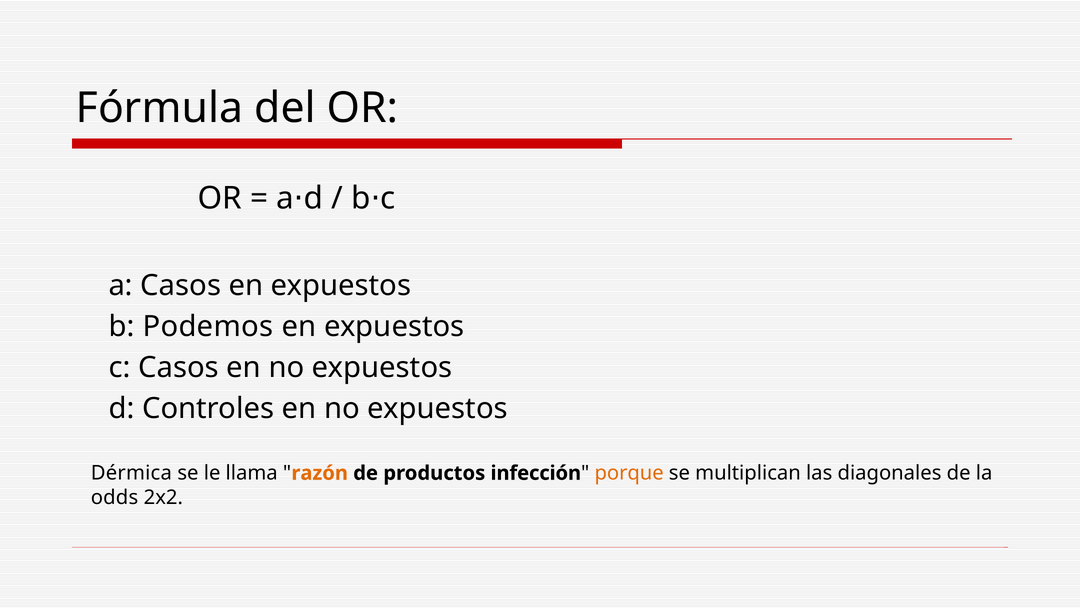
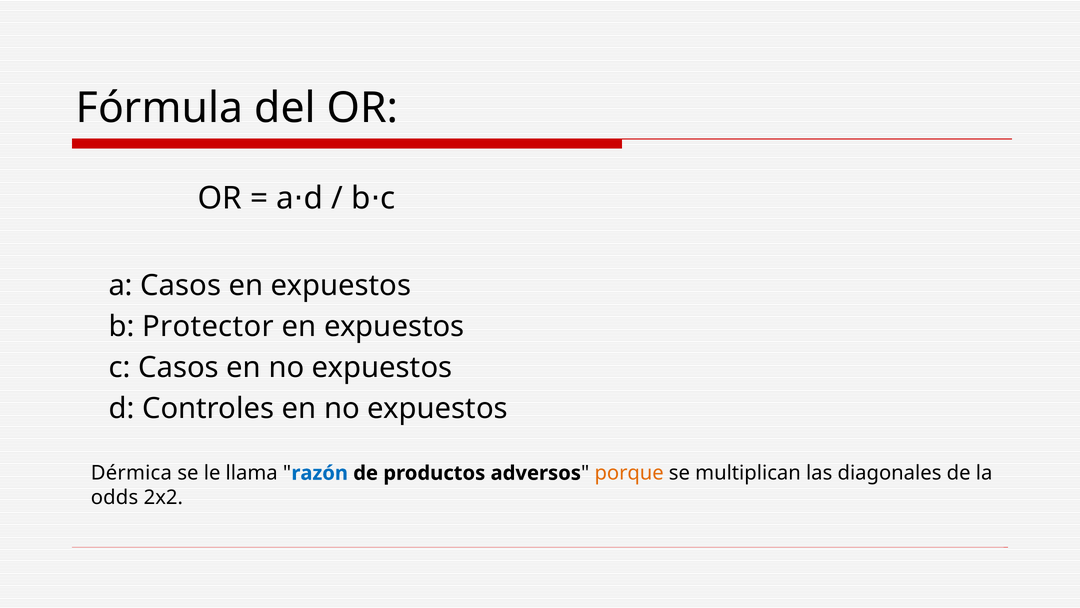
Podemos: Podemos -> Protector
razón colour: orange -> blue
infección: infección -> adversos
